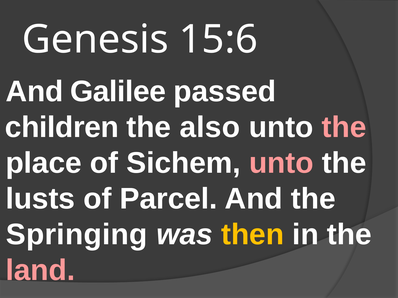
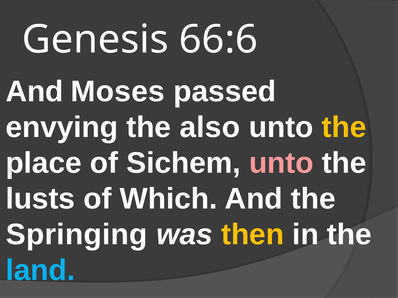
15:6: 15:6 -> 66:6
Galilee: Galilee -> Moses
children: children -> envying
the at (344, 127) colour: pink -> yellow
Parcel: Parcel -> Which
land colour: pink -> light blue
